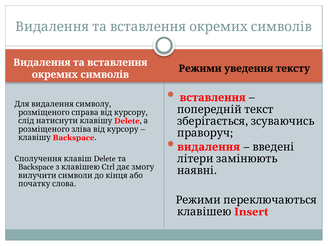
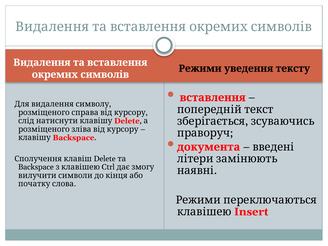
видалення at (209, 147): видалення -> документа
